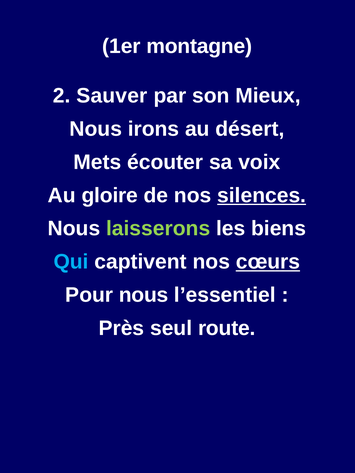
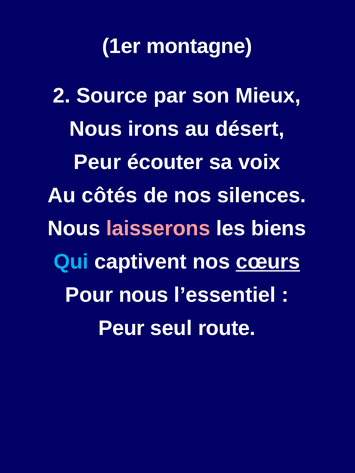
Sauver: Sauver -> Source
Mets at (97, 162): Mets -> Peur
gloire: gloire -> côtés
silences underline: present -> none
laisserons colour: light green -> pink
Près at (121, 328): Près -> Peur
